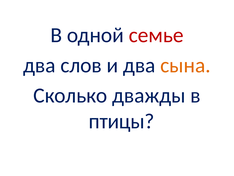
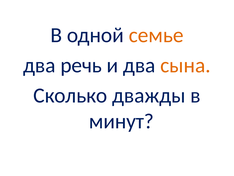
семье colour: red -> orange
слов: слов -> речь
птицы: птицы -> минут
